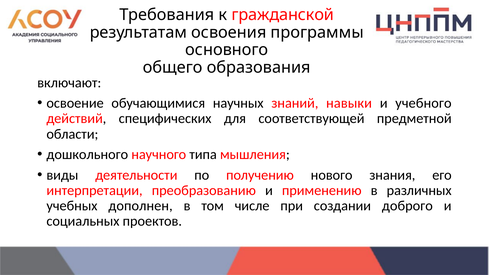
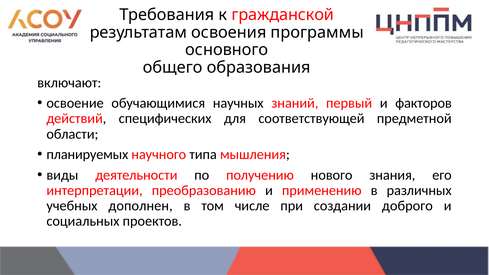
навыки: навыки -> первый
учебного: учебного -> факторов
дошкольного: дошкольного -> планируемых
